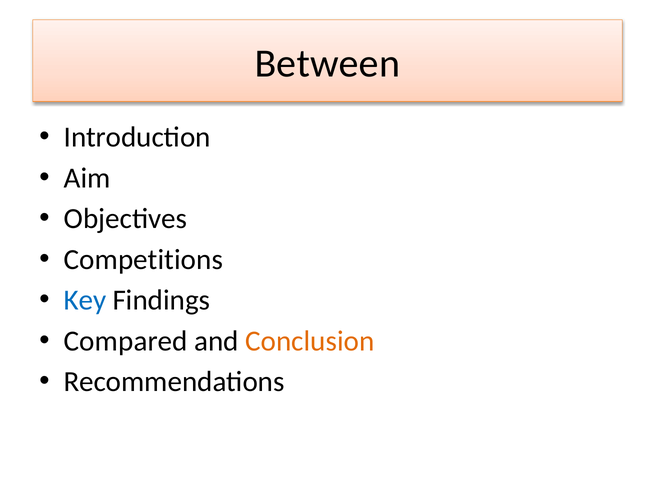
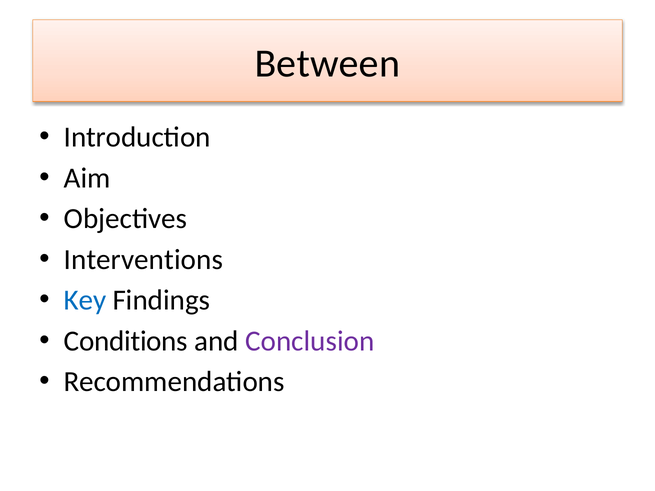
Competitions: Competitions -> Interventions
Compared: Compared -> Conditions
Conclusion colour: orange -> purple
